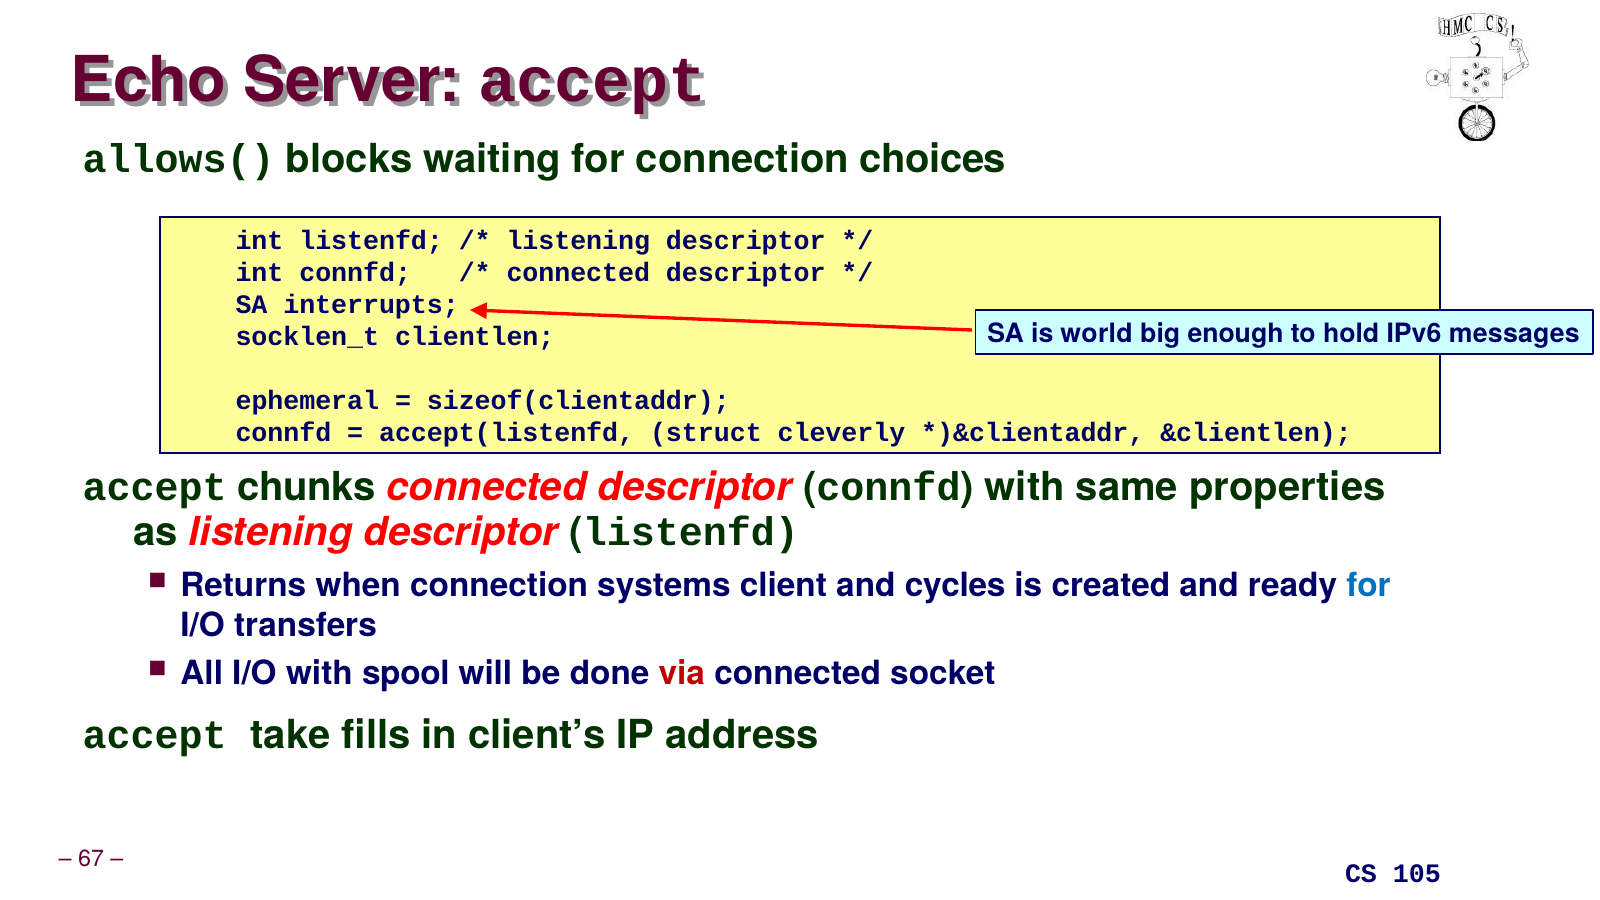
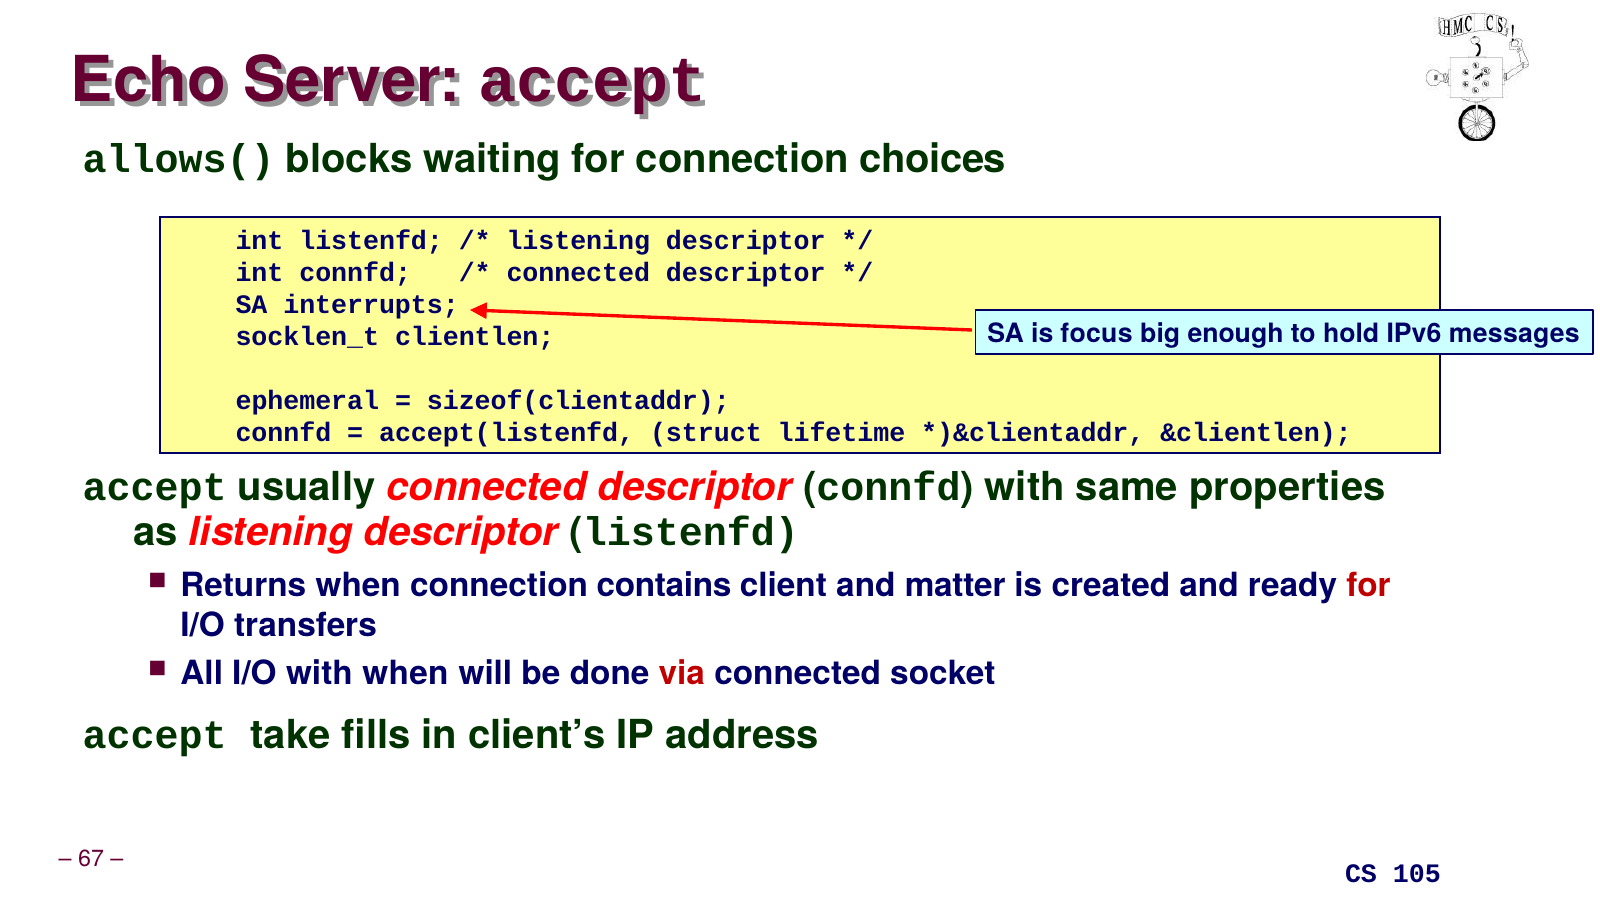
world: world -> focus
cleverly: cleverly -> lifetime
chunks: chunks -> usually
systems: systems -> contains
cycles: cycles -> matter
for at (1369, 586) colour: blue -> red
with spool: spool -> when
